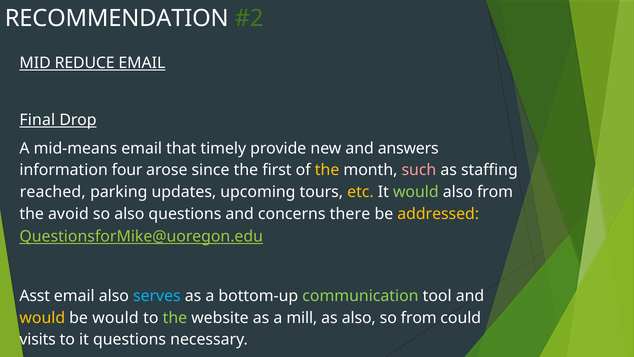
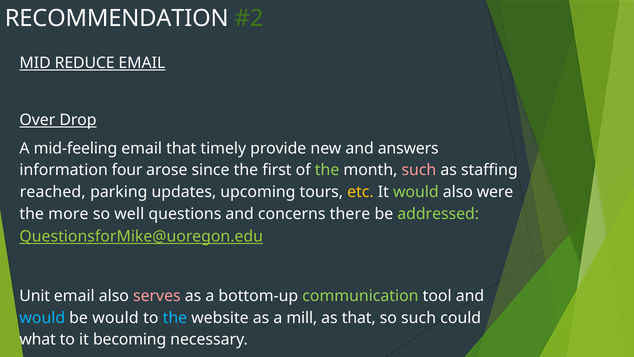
Final: Final -> Over
mid-means: mid-means -> mid-feeling
the at (327, 170) colour: yellow -> light green
also from: from -> were
avoid: avoid -> more
so also: also -> well
addressed colour: yellow -> light green
Asst: Asst -> Unit
serves colour: light blue -> pink
would at (42, 317) colour: yellow -> light blue
the at (175, 317) colour: light green -> light blue
as also: also -> that
so from: from -> such
visits: visits -> what
it questions: questions -> becoming
